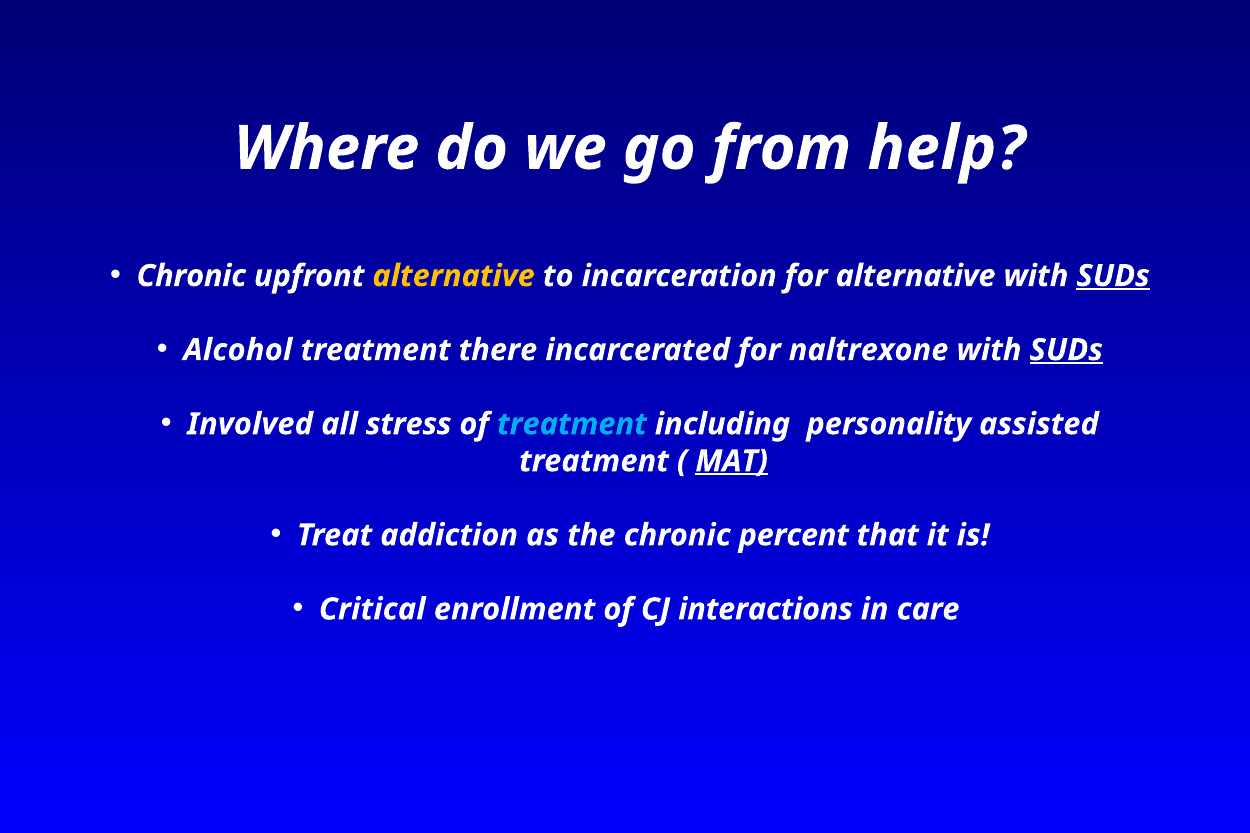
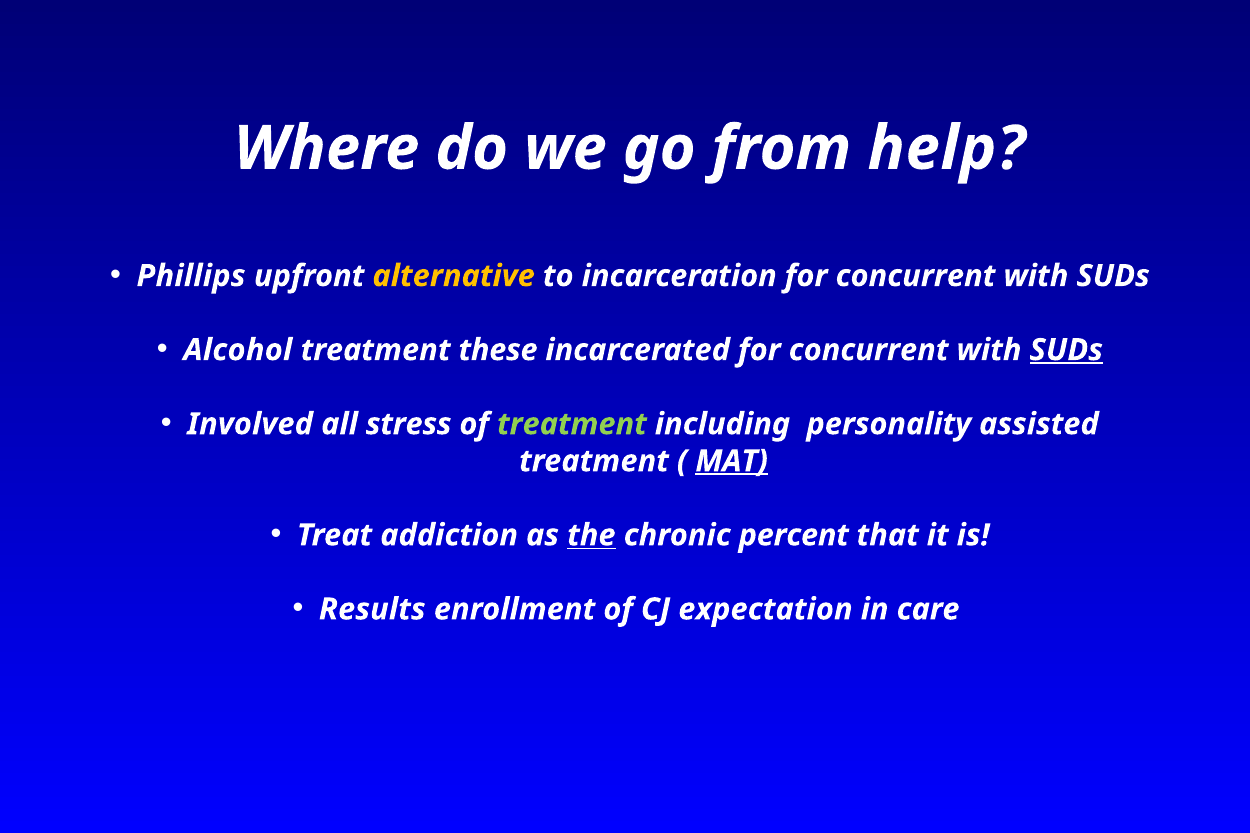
Chronic at (191, 276): Chronic -> Phillips
incarceration for alternative: alternative -> concurrent
SUDs at (1113, 276) underline: present -> none
there: there -> these
incarcerated for naltrexone: naltrexone -> concurrent
treatment at (572, 424) colour: light blue -> light green
the underline: none -> present
Critical: Critical -> Results
interactions: interactions -> expectation
